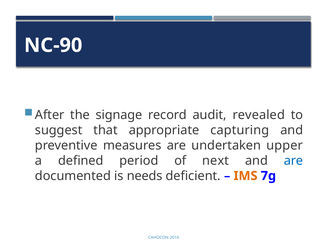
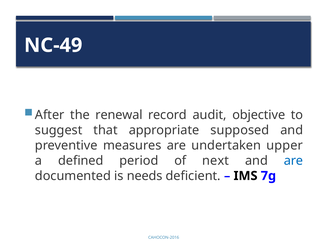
NC-90: NC-90 -> NC-49
signage: signage -> renewal
revealed: revealed -> objective
capturing: capturing -> supposed
IMS colour: orange -> black
